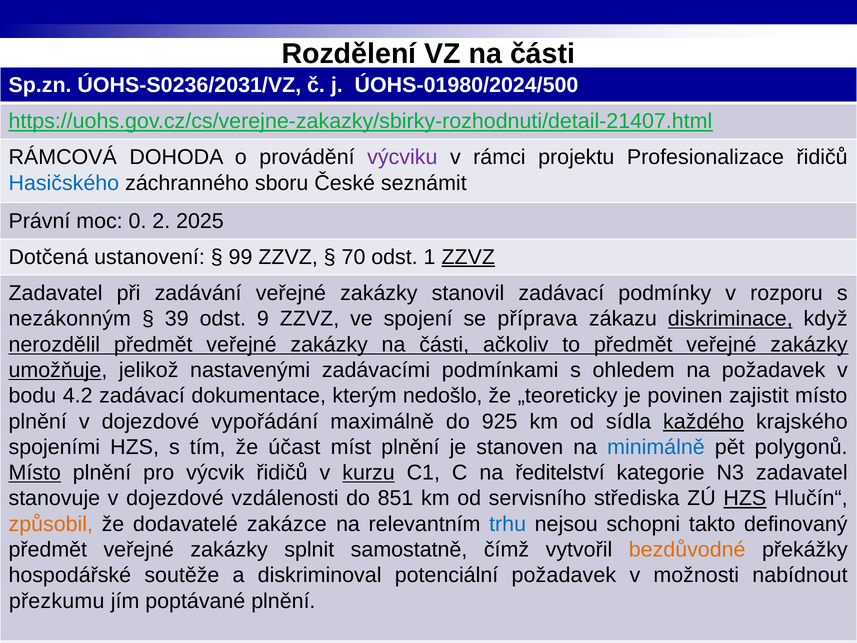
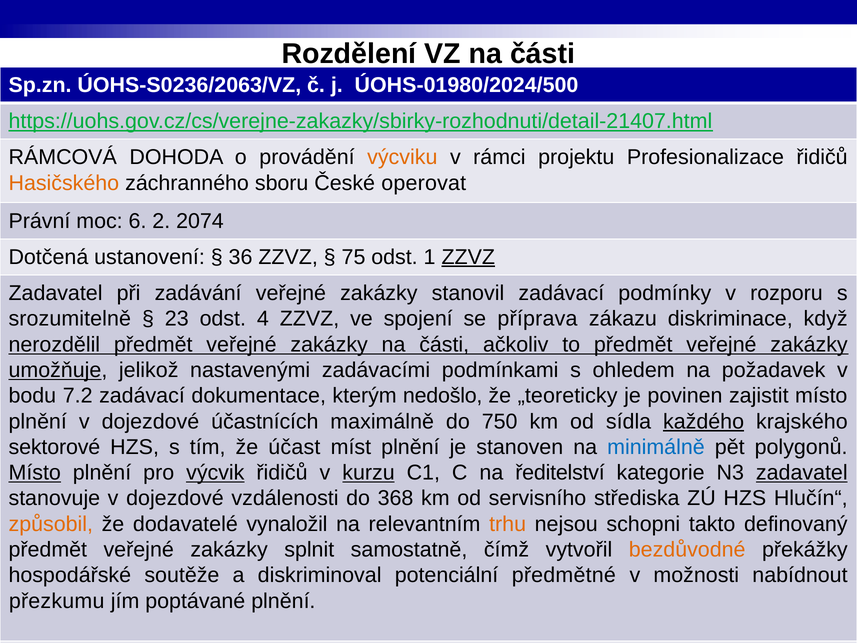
ÚOHS-S0236/2031/VZ: ÚOHS-S0236/2031/VZ -> ÚOHS-S0236/2063/VZ
výcviku colour: purple -> orange
Hasičského colour: blue -> orange
seznámit: seznámit -> operovat
0: 0 -> 6
2025: 2025 -> 2074
99: 99 -> 36
70: 70 -> 75
nezákonným: nezákonným -> srozumitelně
39: 39 -> 23
9: 9 -> 4
diskriminace underline: present -> none
4.2: 4.2 -> 7.2
vypořádání: vypořádání -> účastnících
925: 925 -> 750
spojeními: spojeními -> sektorové
výcvik underline: none -> present
zadavatel at (802, 473) underline: none -> present
851: 851 -> 368
HZS at (745, 498) underline: present -> none
zakázce: zakázce -> vynaložil
trhu colour: blue -> orange
potenciální požadavek: požadavek -> předmětné
